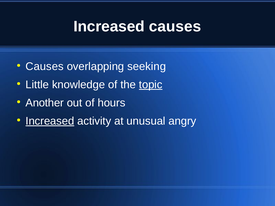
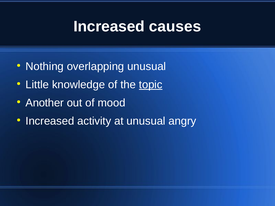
Causes at (45, 66): Causes -> Nothing
overlapping seeking: seeking -> unusual
hours: hours -> mood
Increased at (50, 121) underline: present -> none
